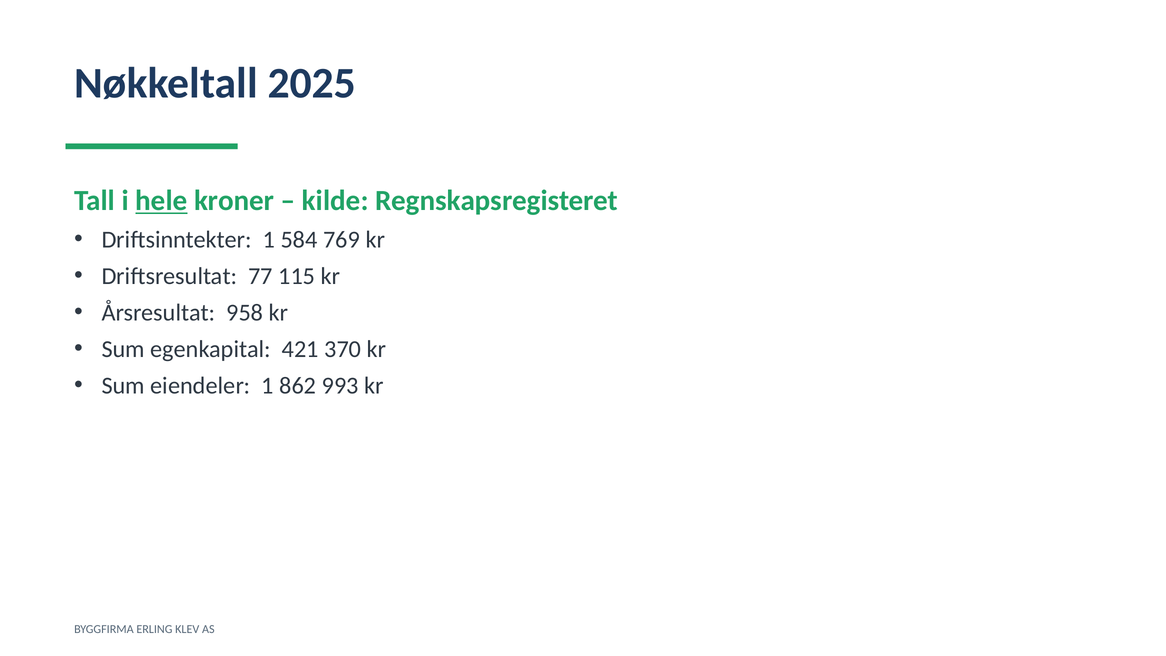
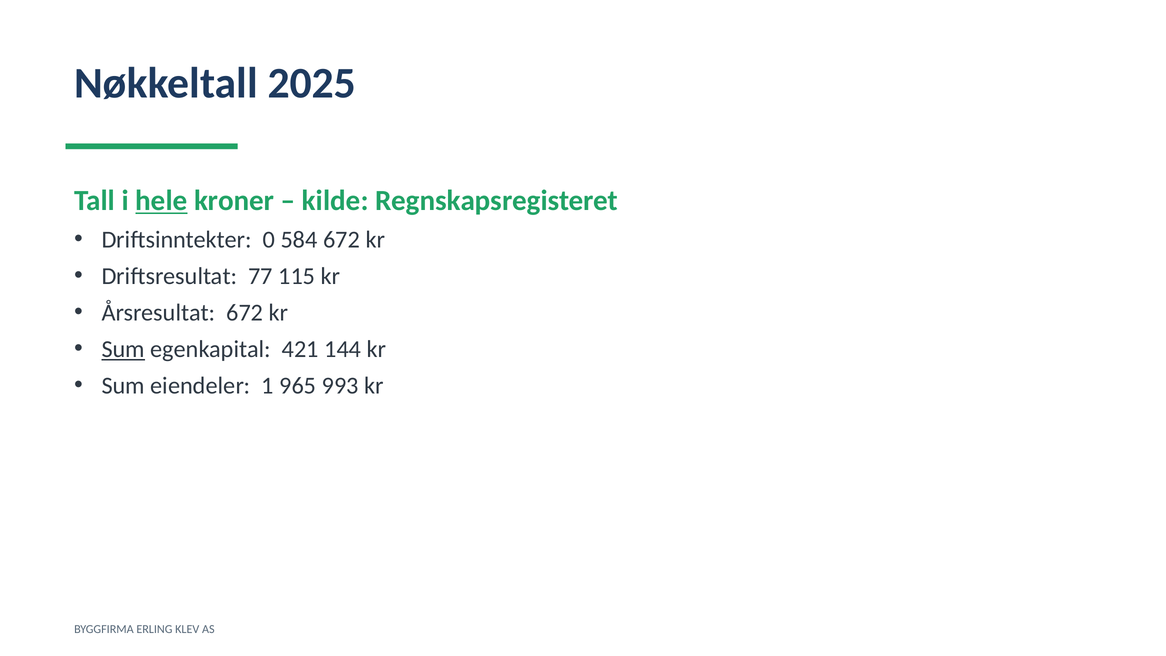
Driftsinntekter 1: 1 -> 0
584 769: 769 -> 672
Årsresultat 958: 958 -> 672
Sum at (123, 349) underline: none -> present
370: 370 -> 144
862: 862 -> 965
